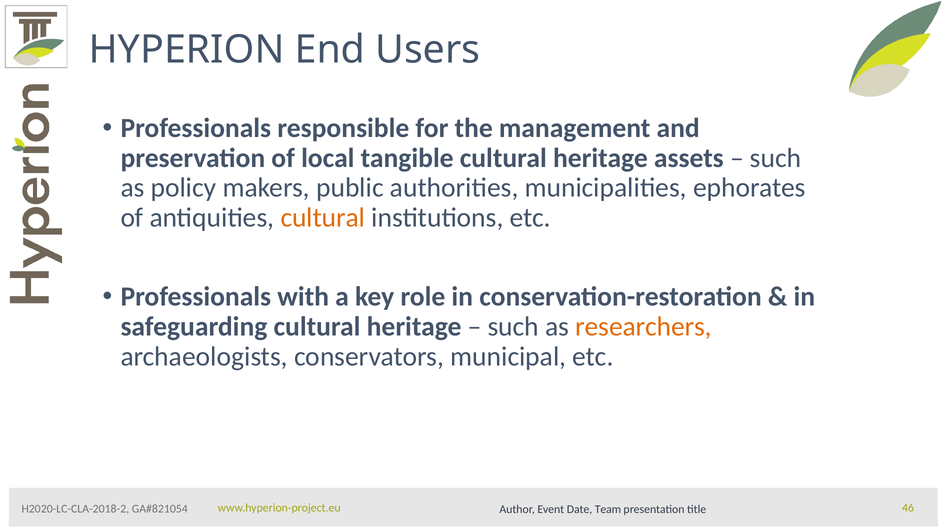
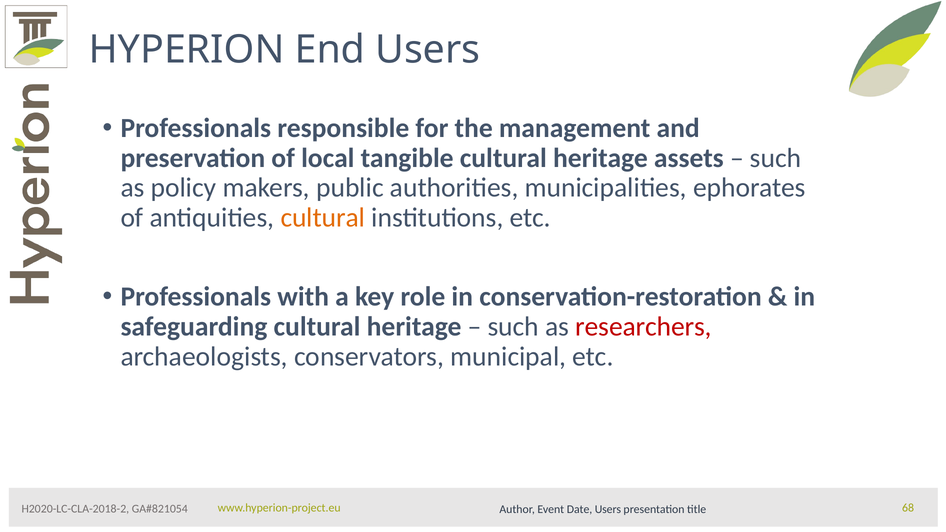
researchers colour: orange -> red
Date Team: Team -> Users
46: 46 -> 68
